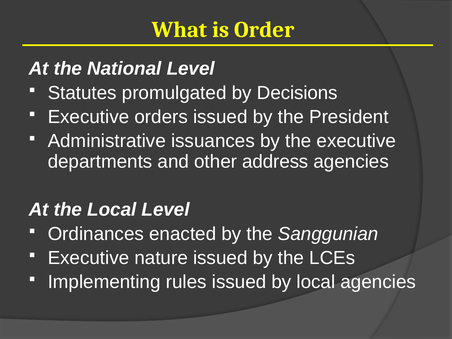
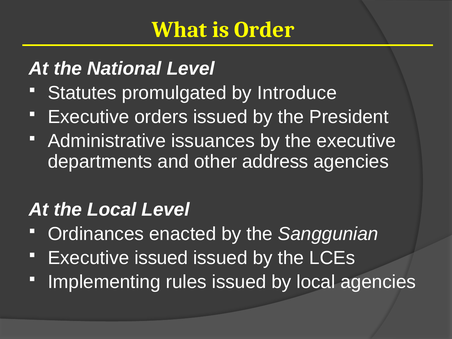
Decisions: Decisions -> Introduce
Executive nature: nature -> issued
